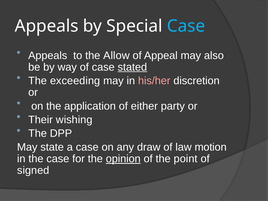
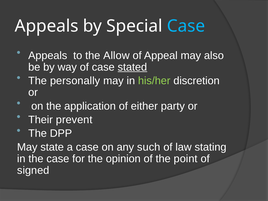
exceeding: exceeding -> personally
his/her colour: pink -> light green
wishing: wishing -> prevent
draw: draw -> such
motion: motion -> stating
opinion underline: present -> none
